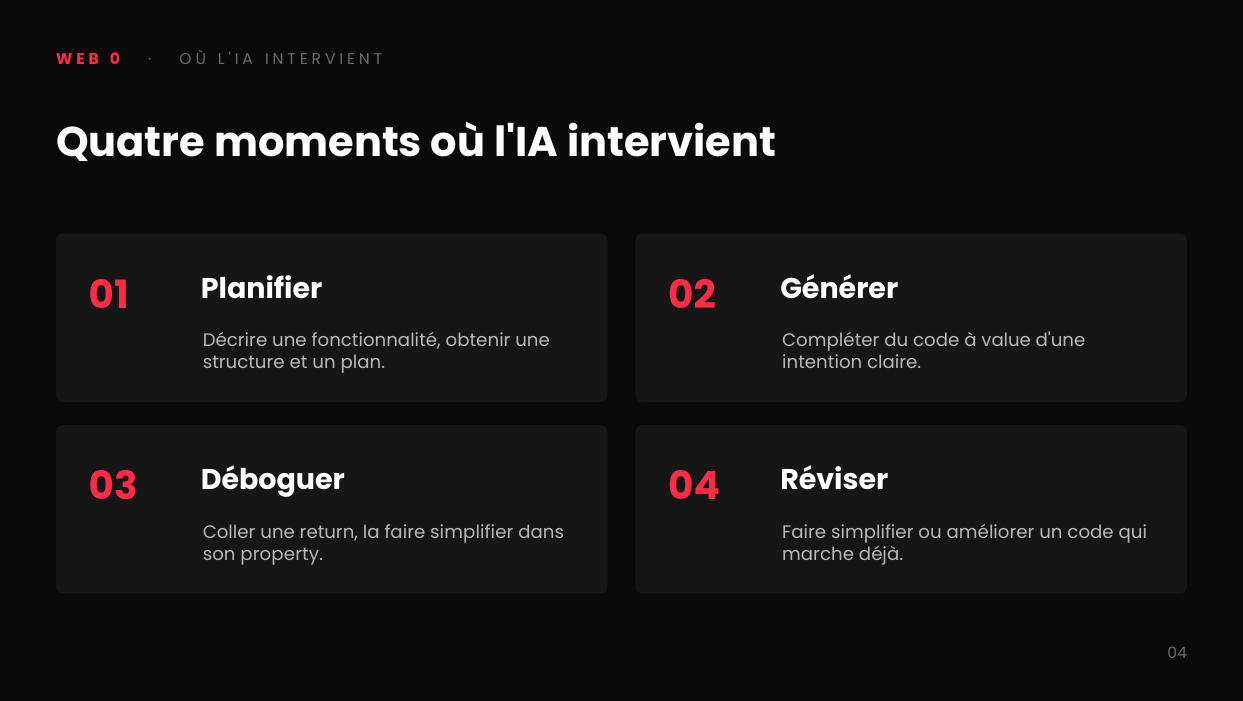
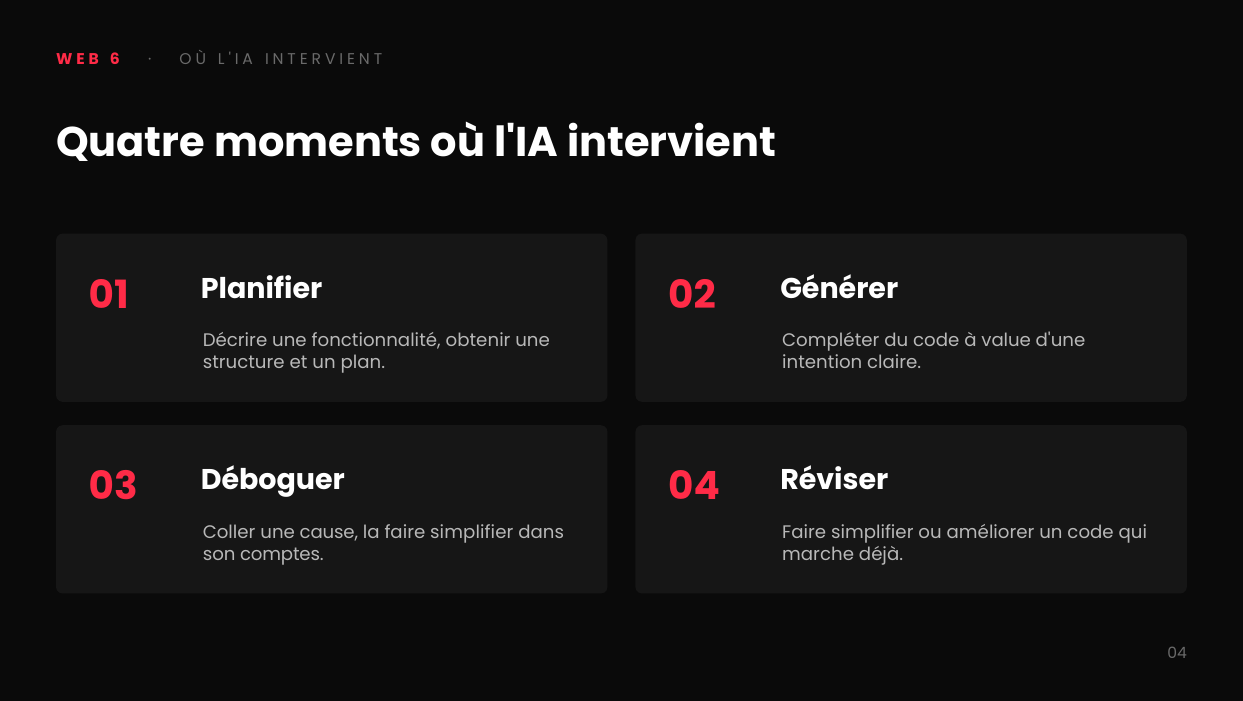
0: 0 -> 6
return: return -> cause
property: property -> comptes
